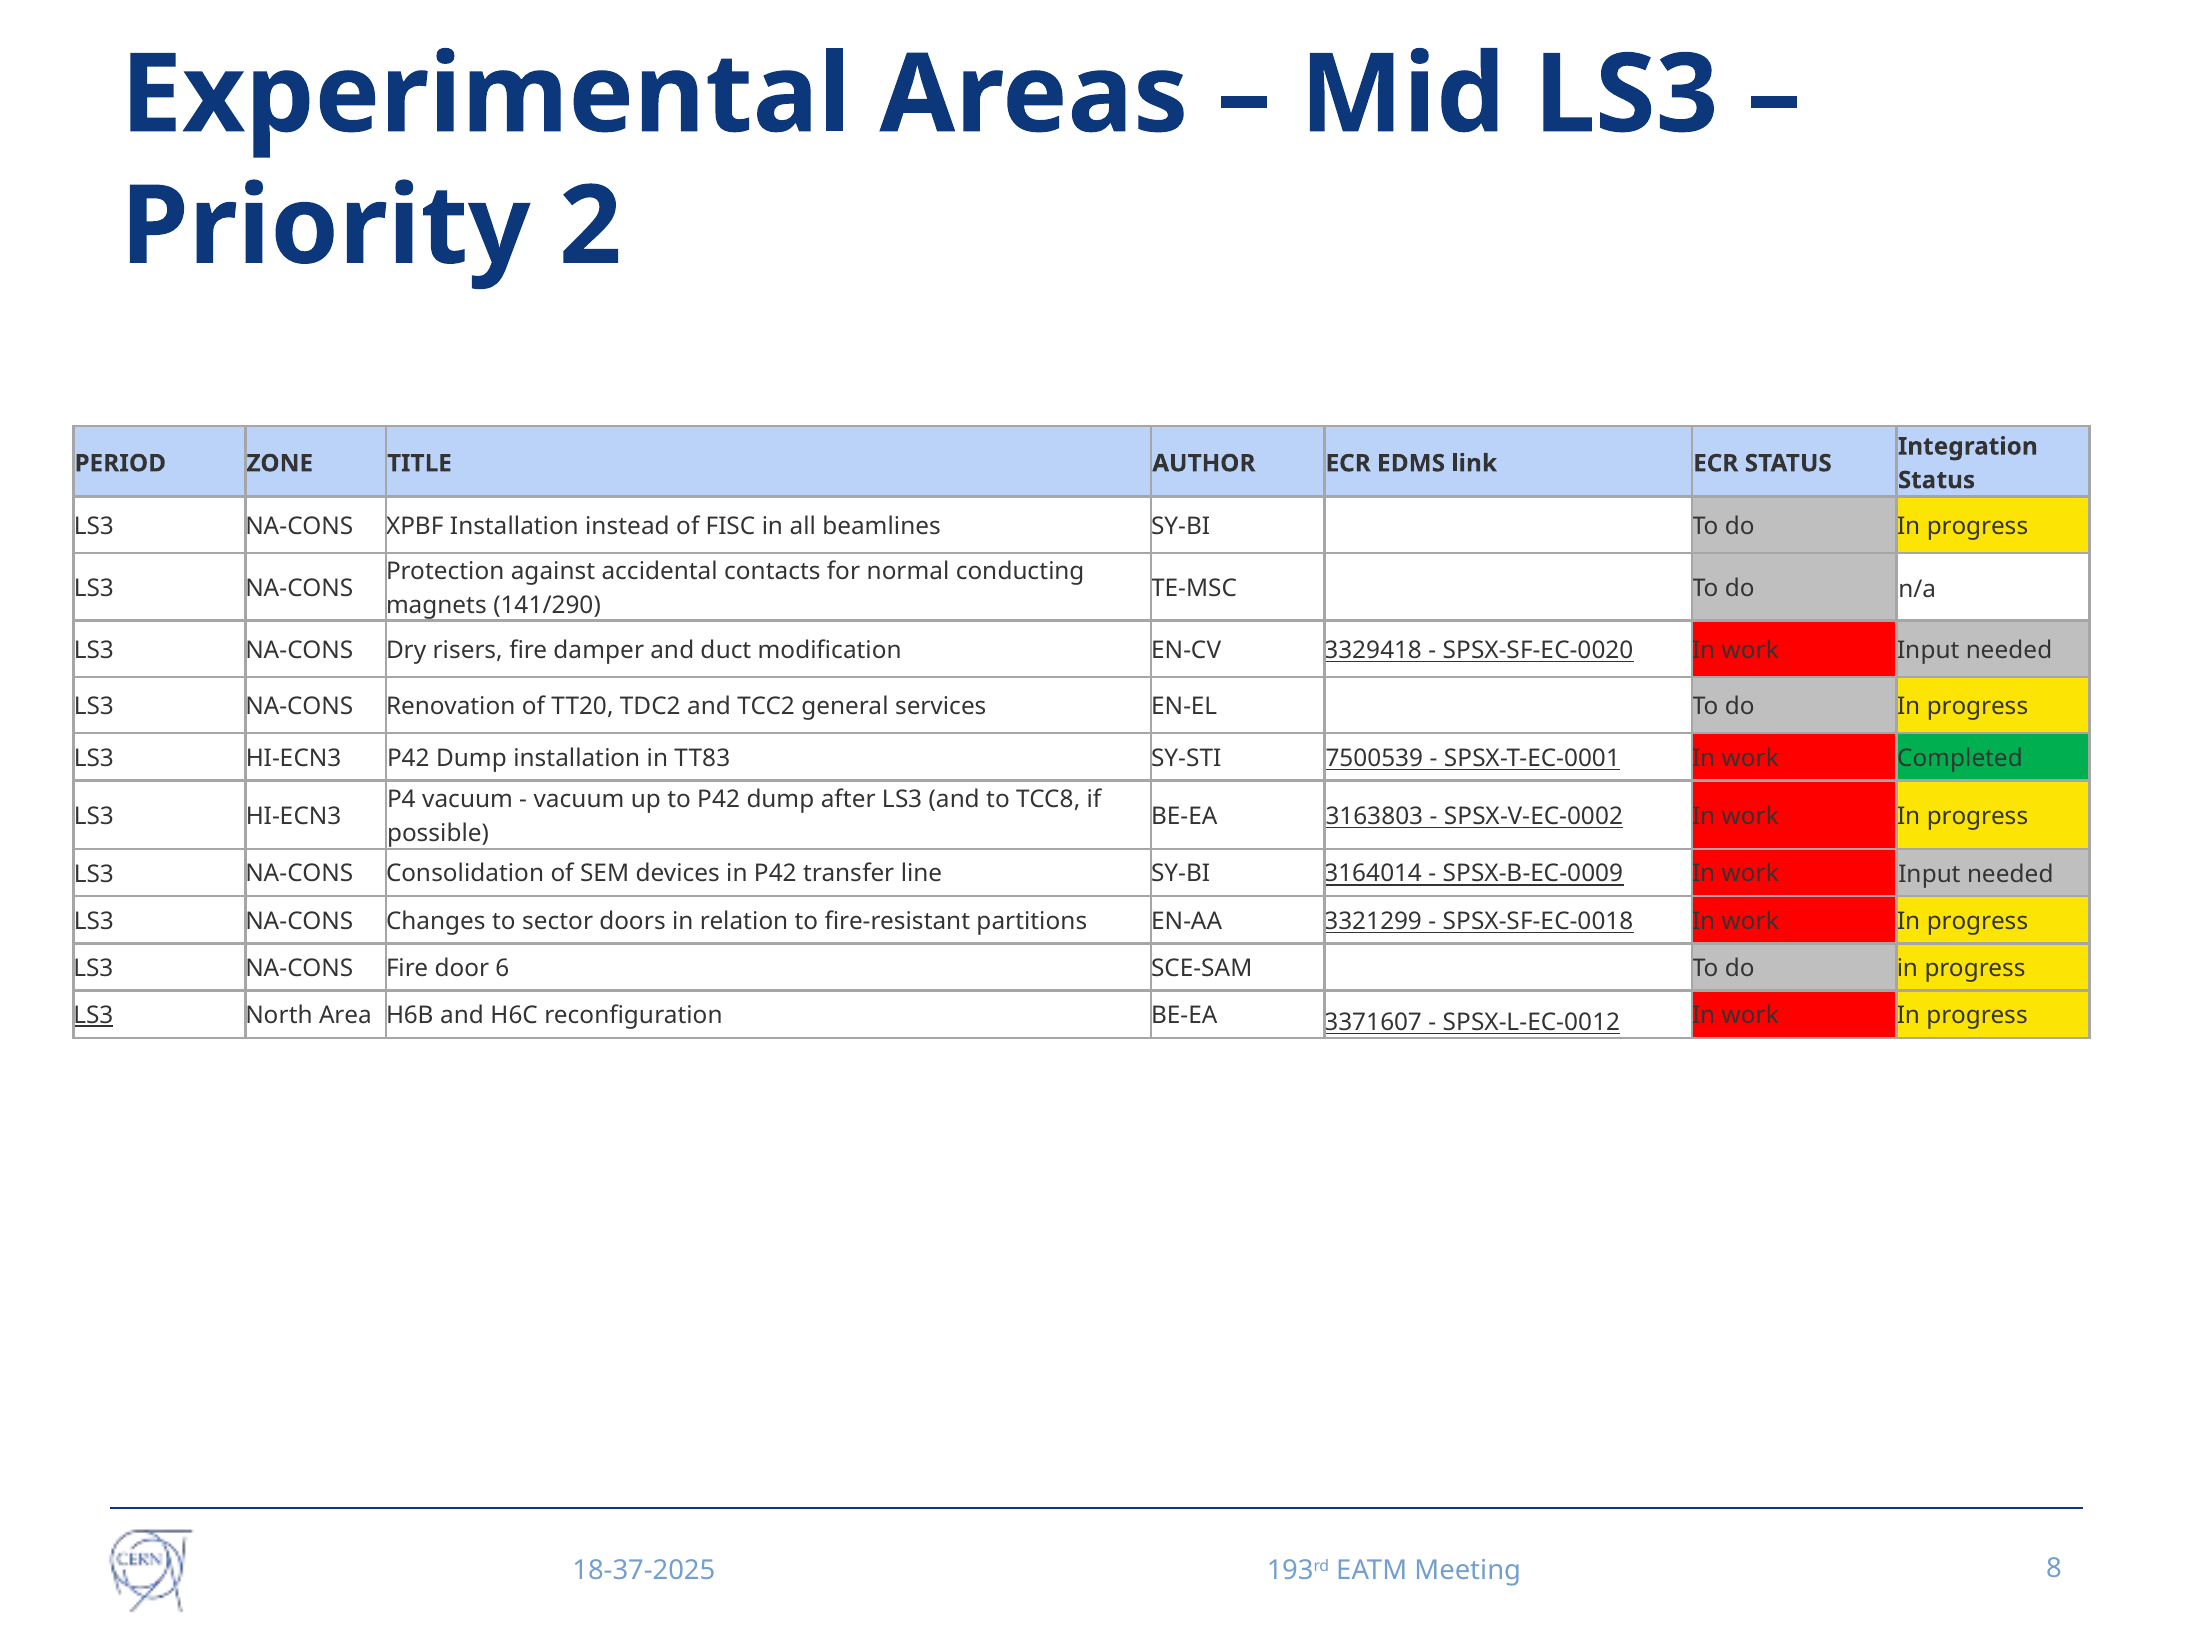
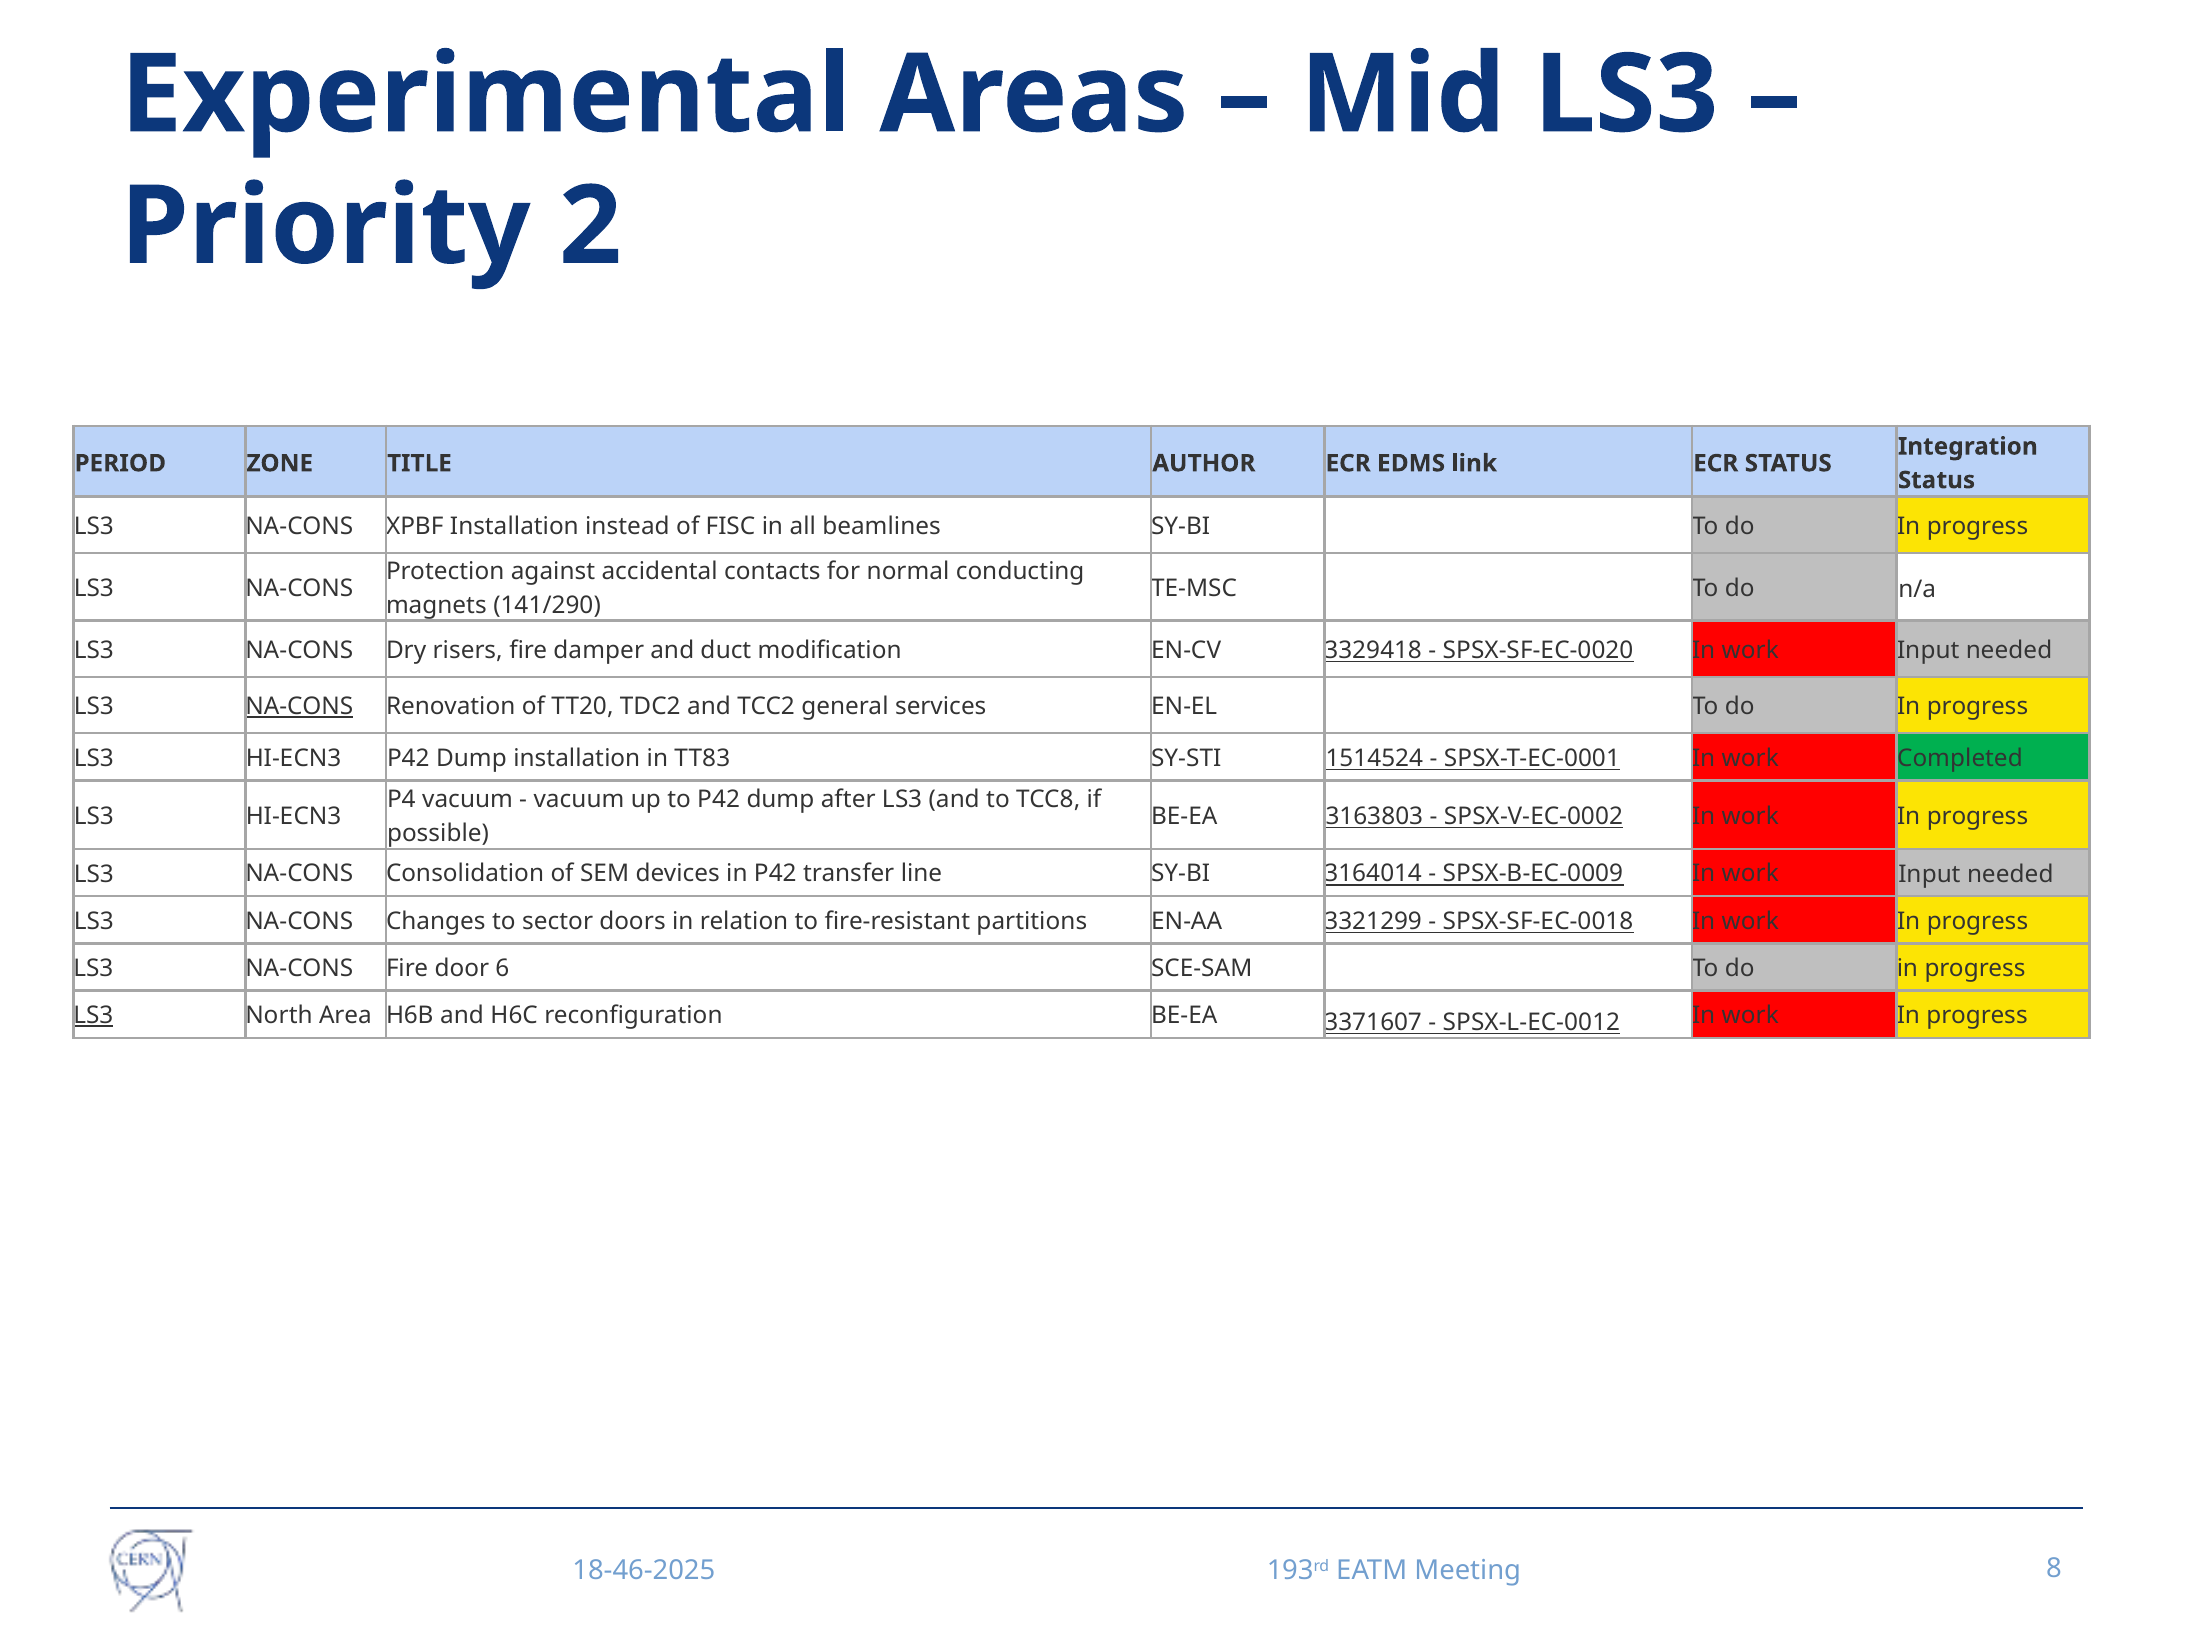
NA-CONS at (299, 706) underline: none -> present
7500539: 7500539 -> 1514524
18-37-2025: 18-37-2025 -> 18-46-2025
